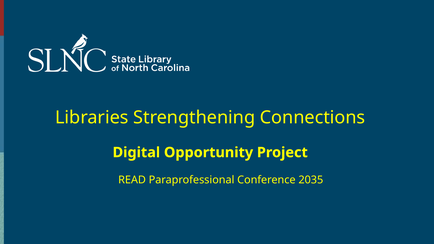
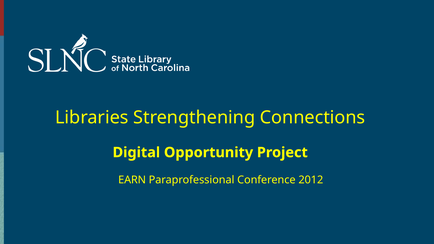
READ: READ -> EARN
2035: 2035 -> 2012
